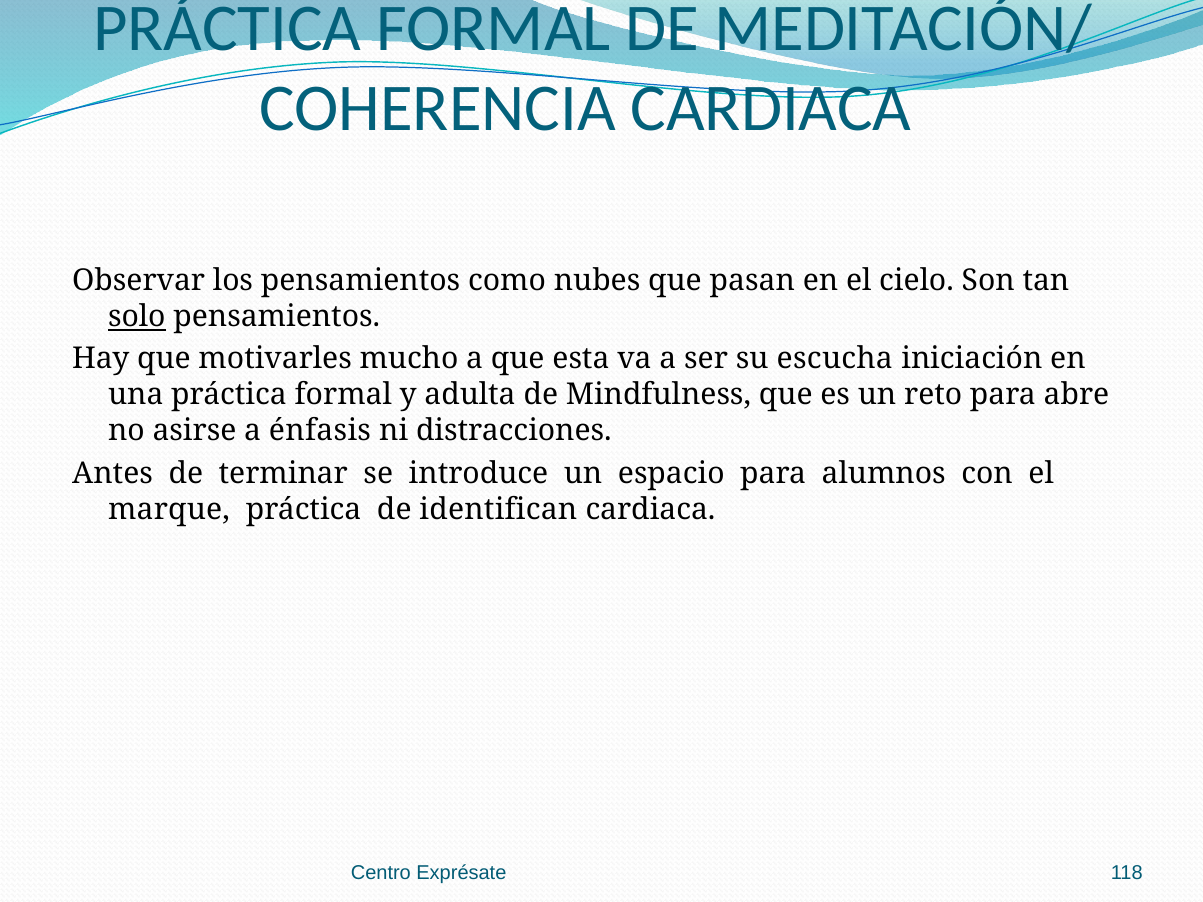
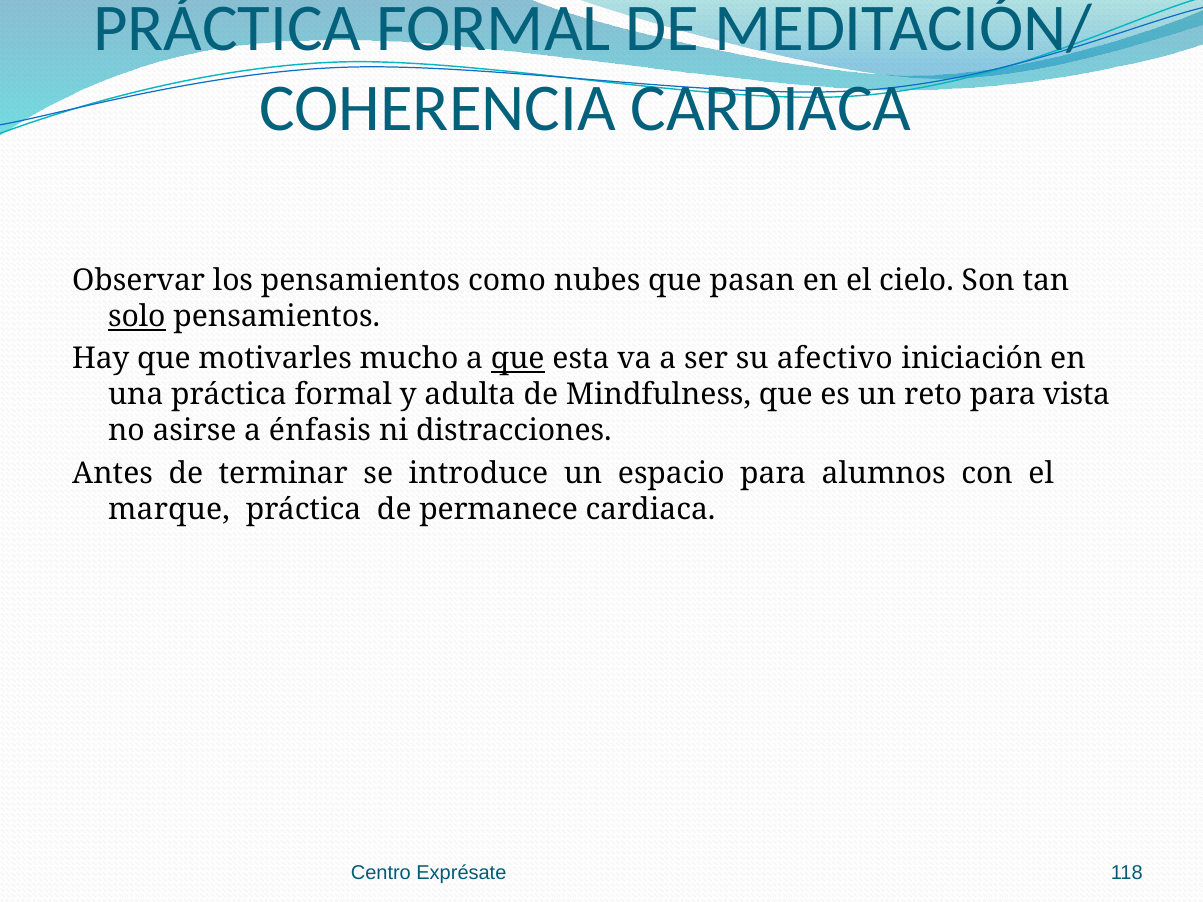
que at (518, 359) underline: none -> present
escucha: escucha -> afectivo
abre: abre -> vista
identifican: identifican -> permanece
